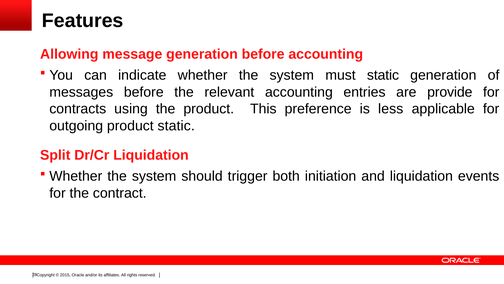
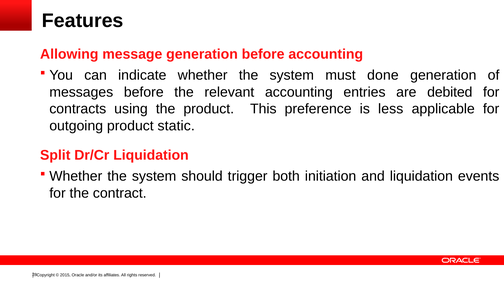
must static: static -> done
provide: provide -> debited
